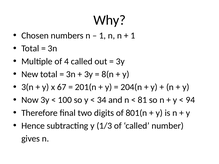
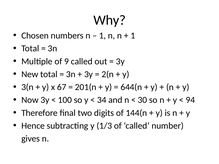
4: 4 -> 9
8(n: 8(n -> 2(n
204(n: 204(n -> 644(n
81: 81 -> 30
801(n: 801(n -> 144(n
